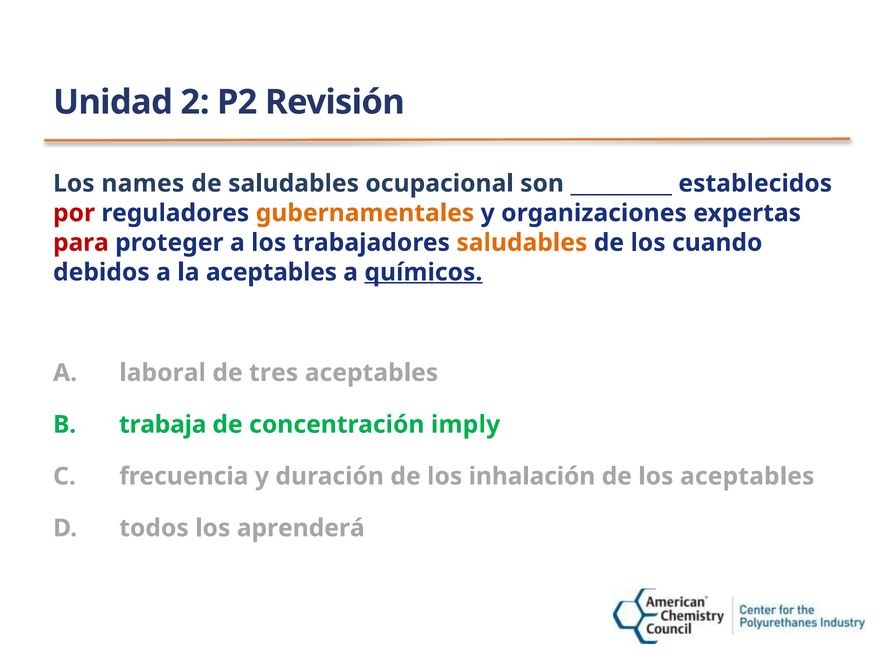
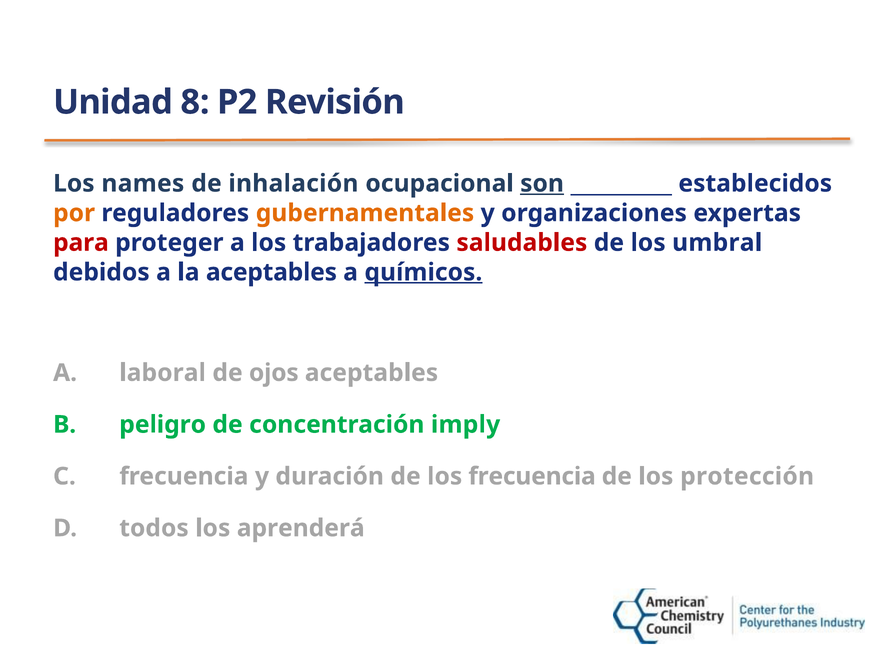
2: 2 -> 8
de saludables: saludables -> inhalación
son underline: none -> present
por colour: red -> orange
saludables at (522, 243) colour: orange -> red
cuando: cuando -> umbral
tres: tres -> ojos
trabaja: trabaja -> peligro
los inhalación: inhalación -> frecuencia
los aceptables: aceptables -> protección
